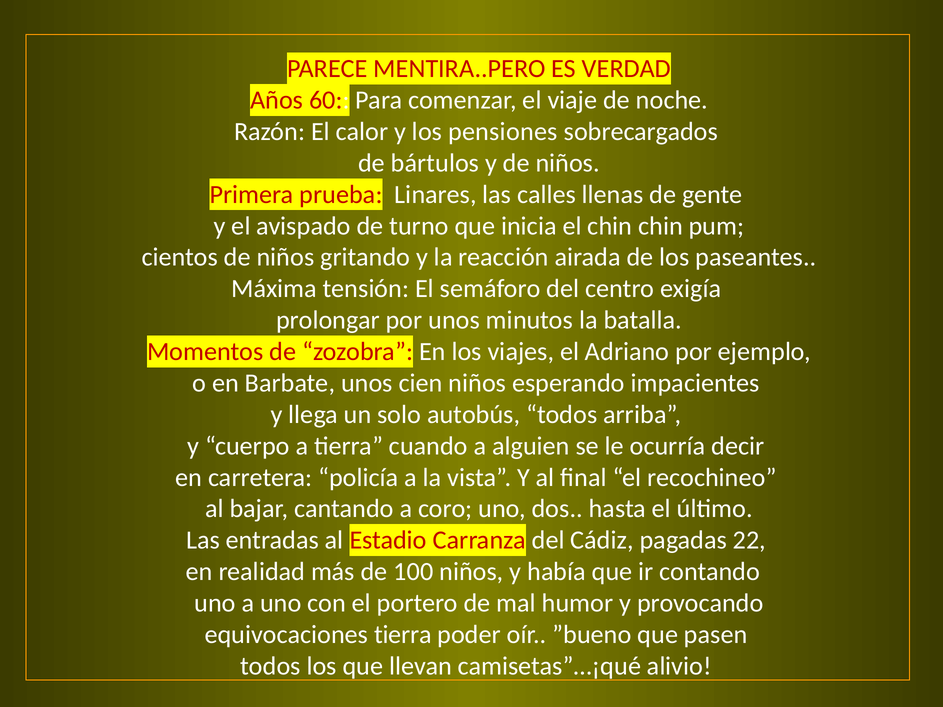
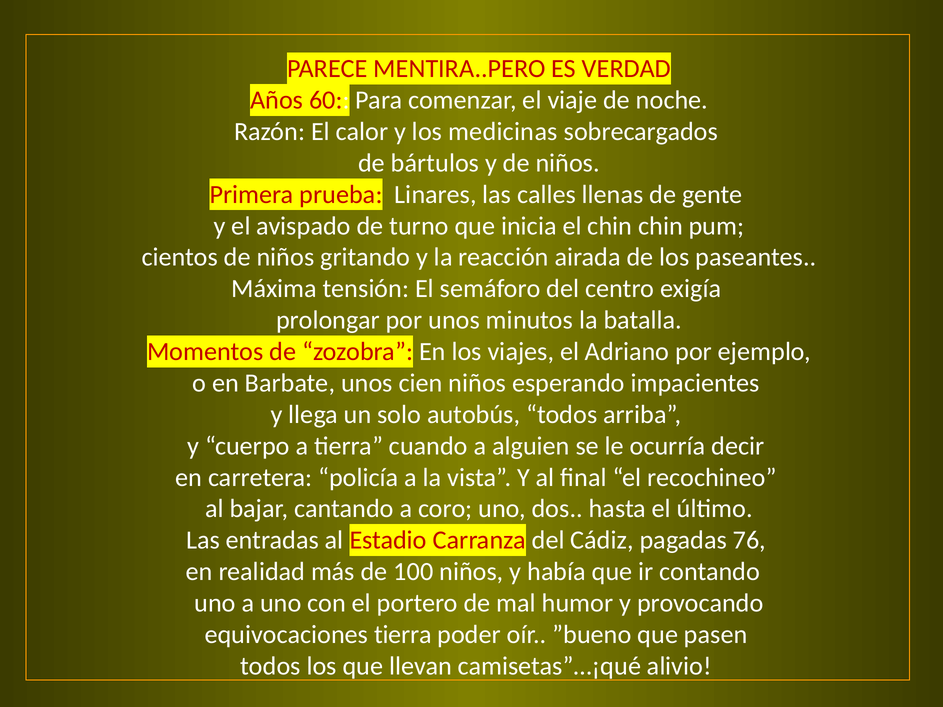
pensiones: pensiones -> medicinas
22: 22 -> 76
